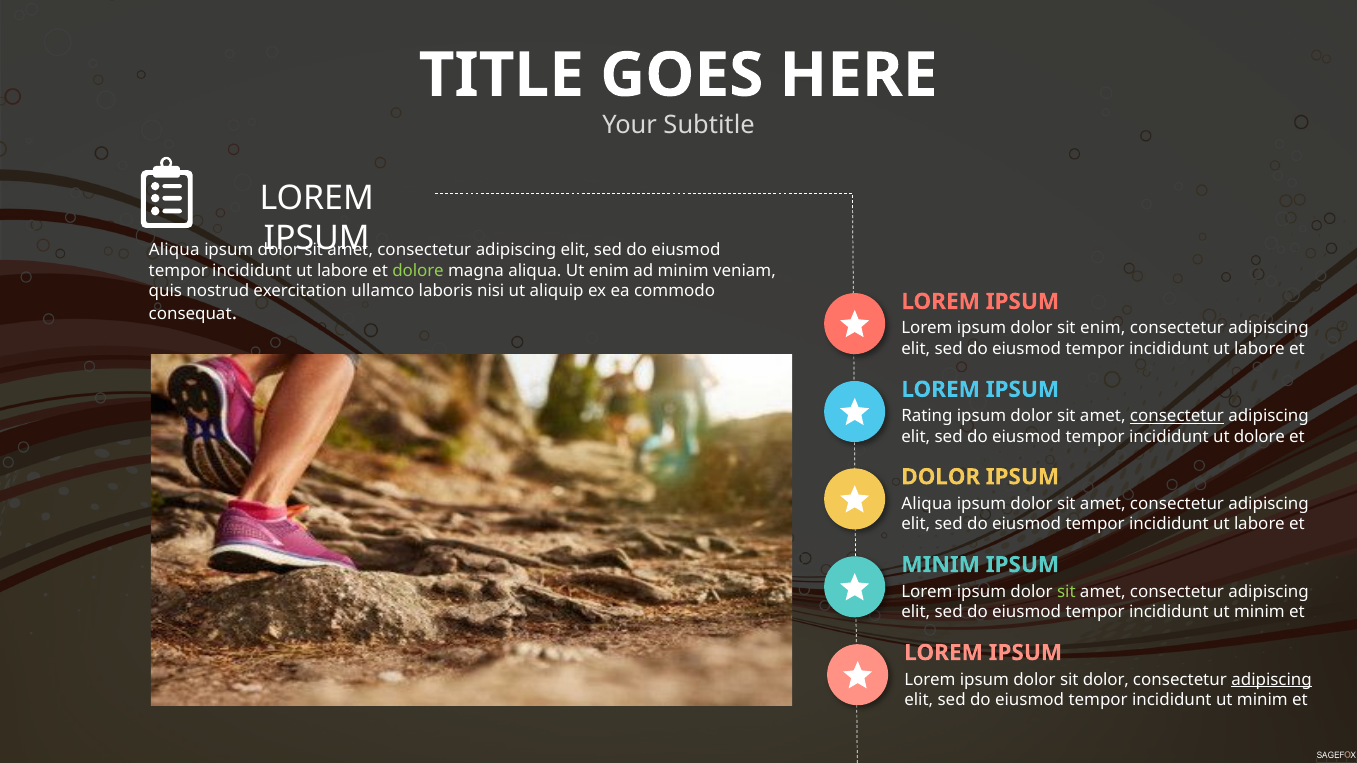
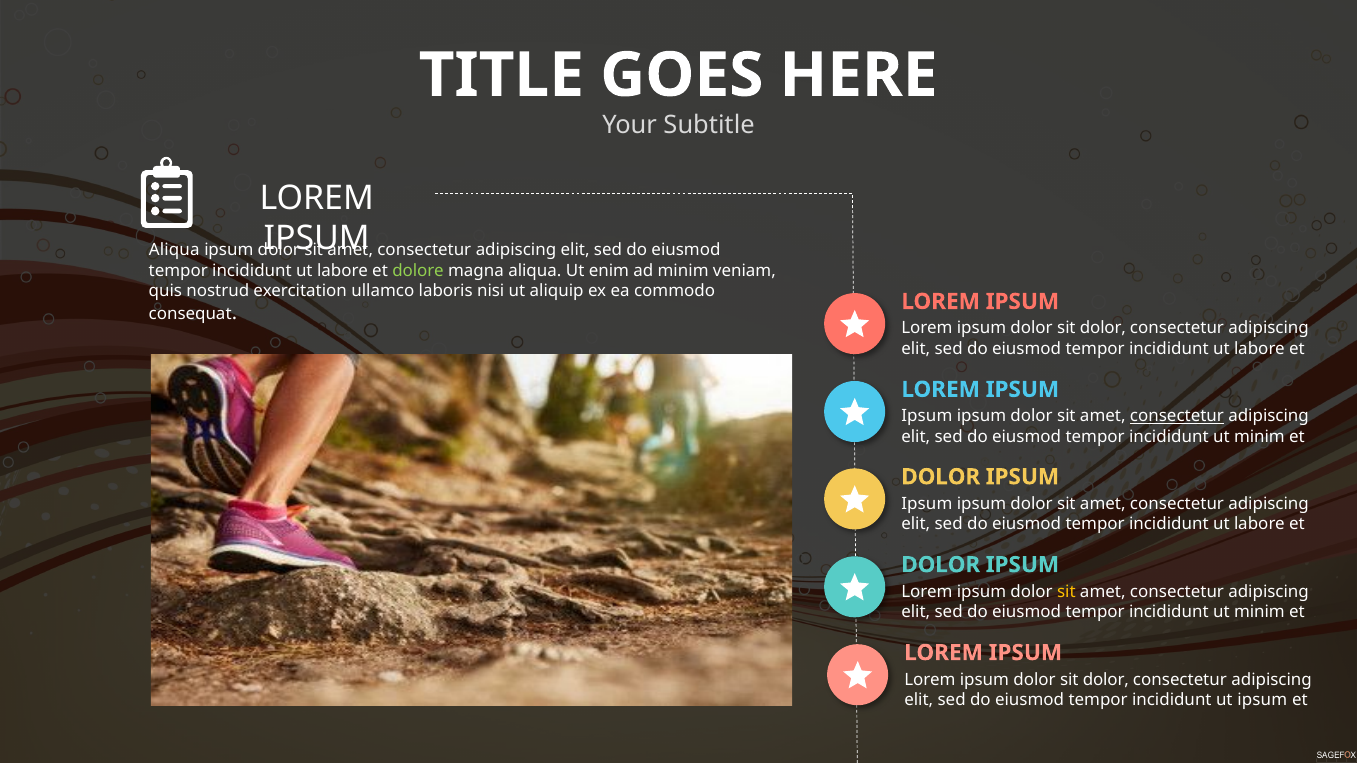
enim at (1103, 328): enim -> dolor
Rating at (927, 416): Rating -> Ipsum
dolore at (1259, 437): dolore -> minim
Aliqua at (927, 504): Aliqua -> Ipsum
MINIM at (941, 565): MINIM -> DOLOR
sit at (1066, 592) colour: light green -> yellow
adipiscing at (1272, 680) underline: present -> none
minim at (1262, 700): minim -> ipsum
